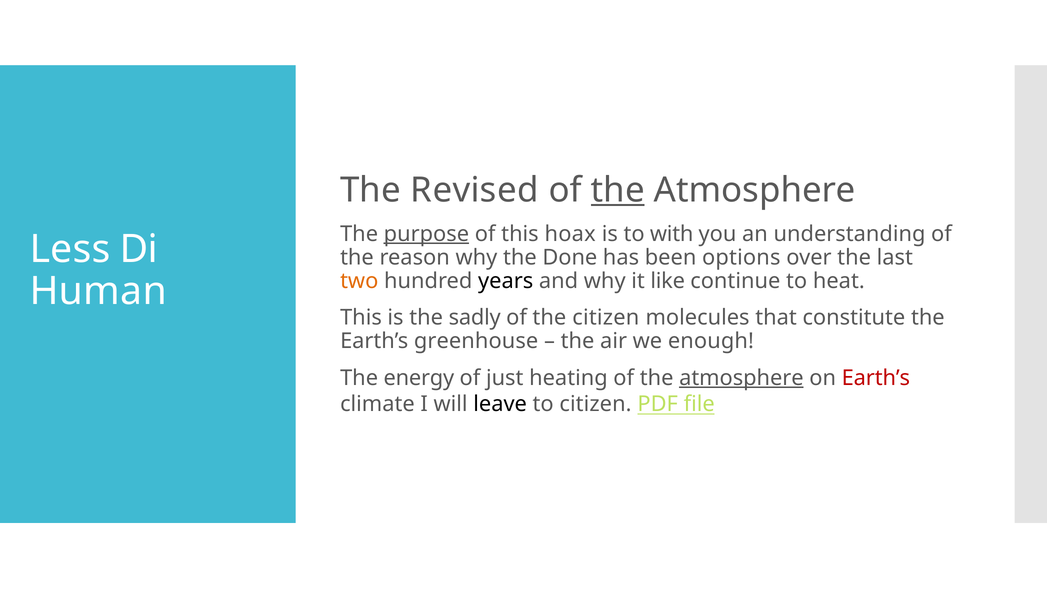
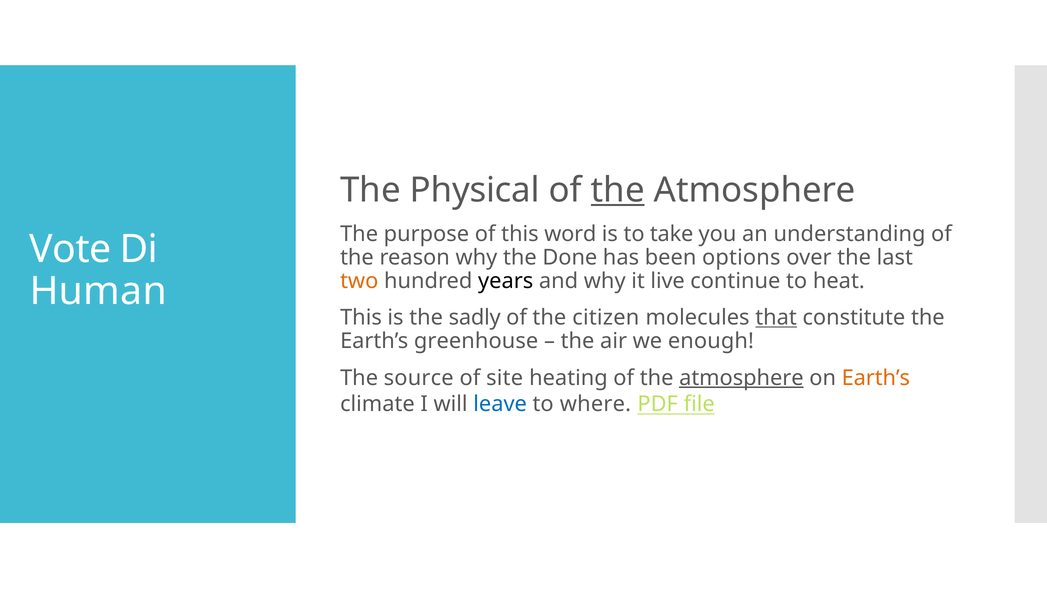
Revised: Revised -> Physical
purpose underline: present -> none
hoax: hoax -> word
with: with -> take
Less: Less -> Vote
like: like -> live
that underline: none -> present
energy: energy -> source
just: just -> site
Earth’s at (876, 378) colour: red -> orange
leave colour: black -> blue
to citizen: citizen -> where
